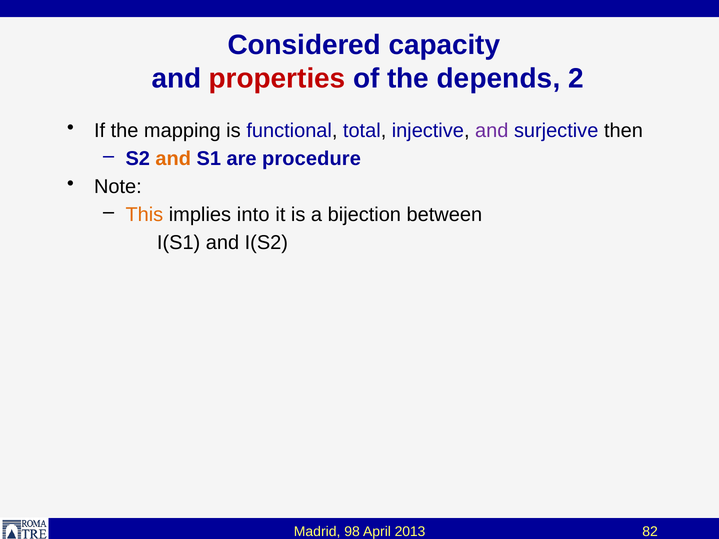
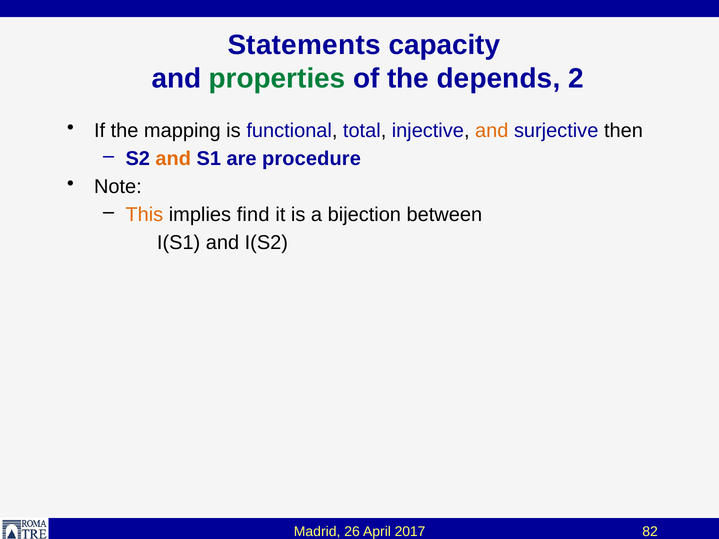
Considered: Considered -> Statements
properties colour: red -> green
and at (492, 131) colour: purple -> orange
into: into -> find
98: 98 -> 26
2013: 2013 -> 2017
